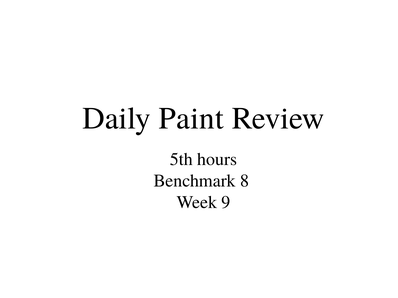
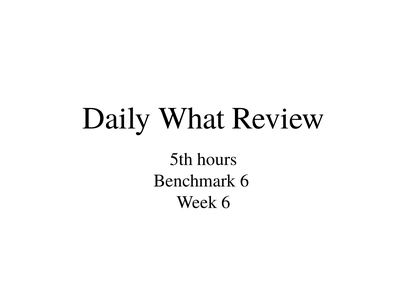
Paint: Paint -> What
Benchmark 8: 8 -> 6
Week 9: 9 -> 6
